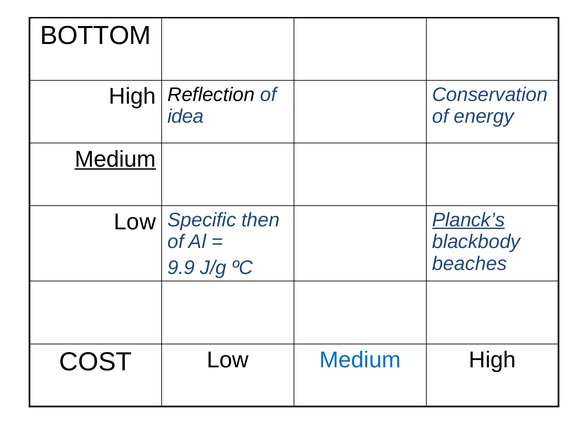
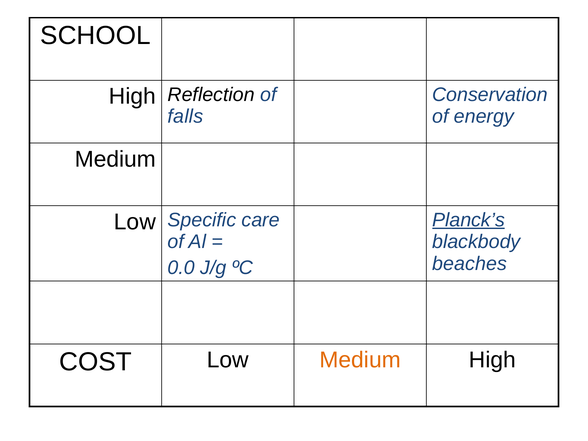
BOTTOM: BOTTOM -> SCHOOL
idea: idea -> falls
Medium at (115, 159) underline: present -> none
then: then -> care
9.9: 9.9 -> 0.0
Medium at (360, 360) colour: blue -> orange
